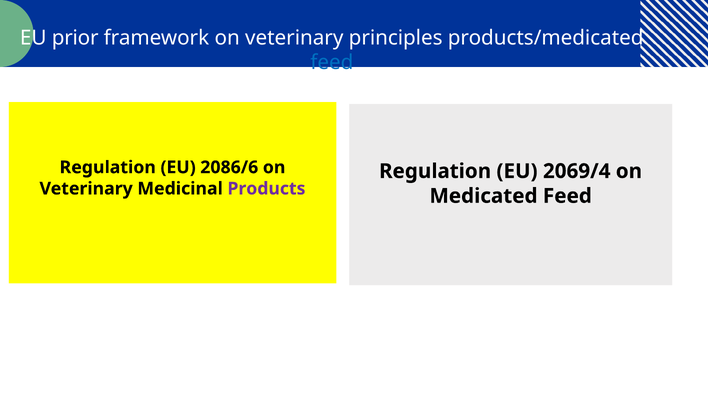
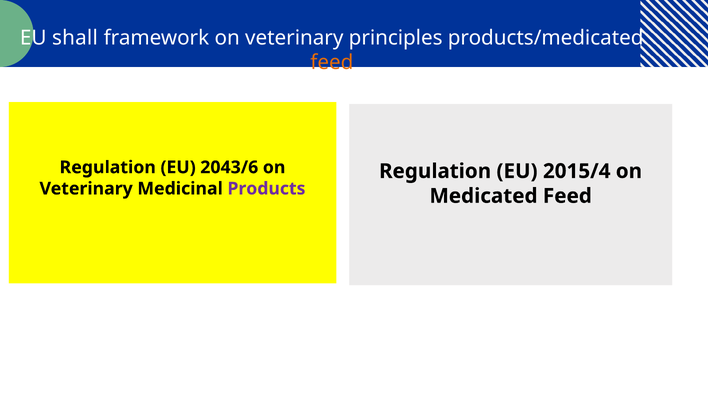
prior: prior -> shall
feed at (332, 63) colour: blue -> orange
2086/6: 2086/6 -> 2043/6
2069/4: 2069/4 -> 2015/4
